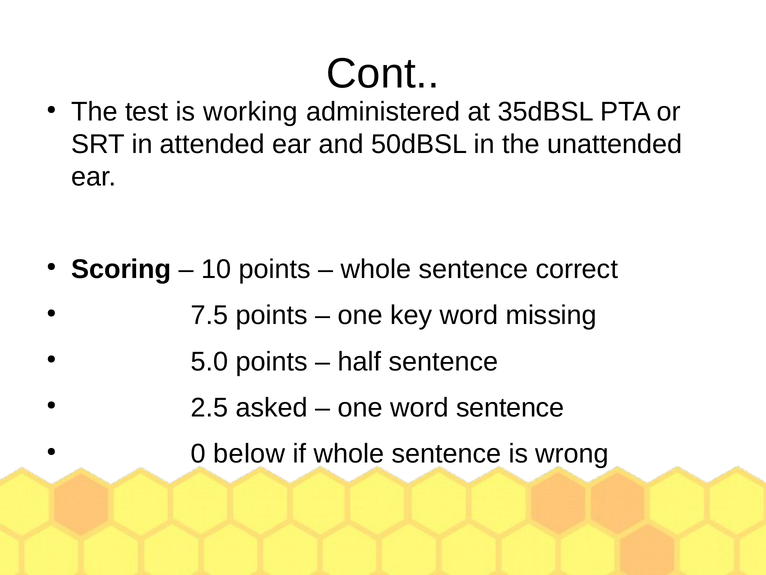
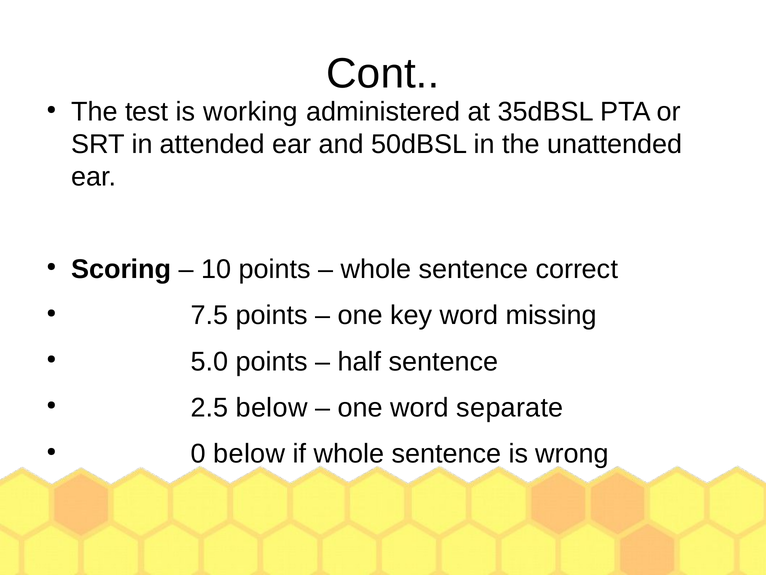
2.5 asked: asked -> below
word sentence: sentence -> separate
